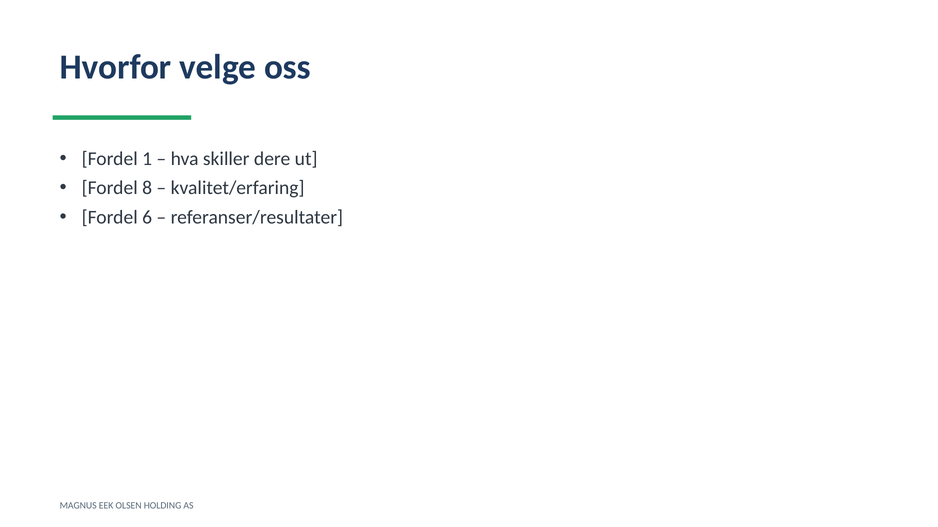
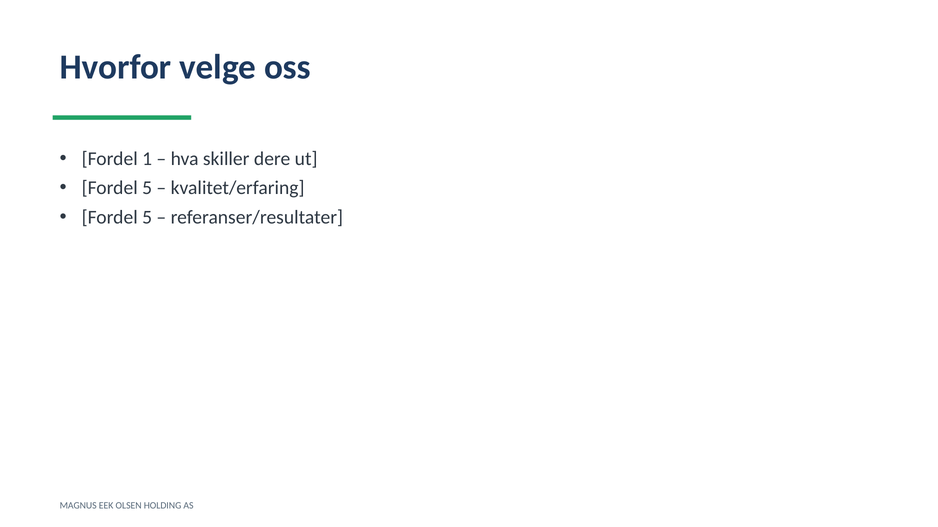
8 at (147, 188): 8 -> 5
6 at (147, 218): 6 -> 5
